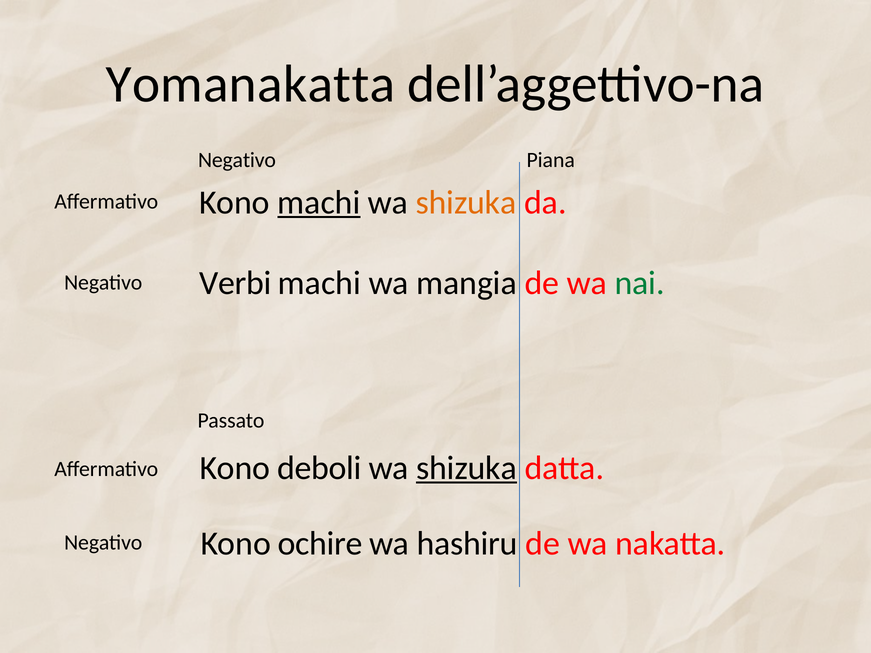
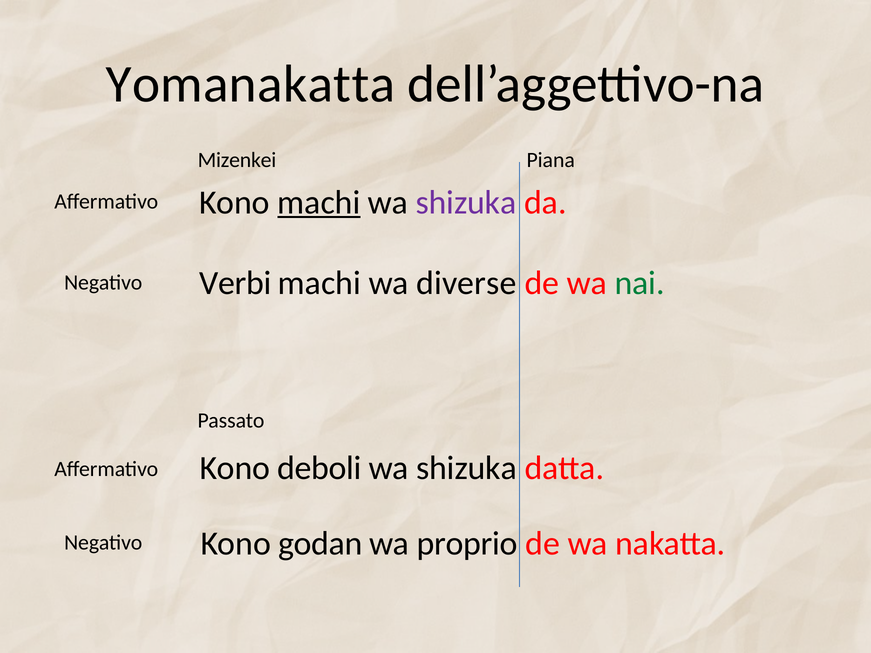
Negativo at (237, 160): Negativo -> Mizenkei
shizuka at (466, 203) colour: orange -> purple
mangia: mangia -> diverse
shizuka at (467, 468) underline: present -> none
ochire: ochire -> godan
hashiru: hashiru -> proprio
